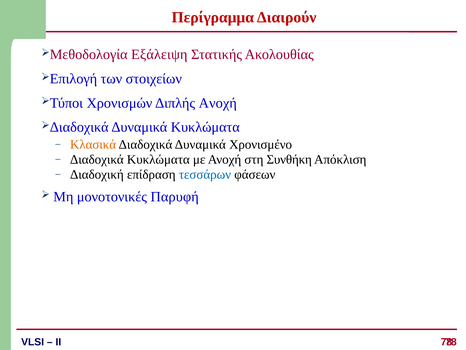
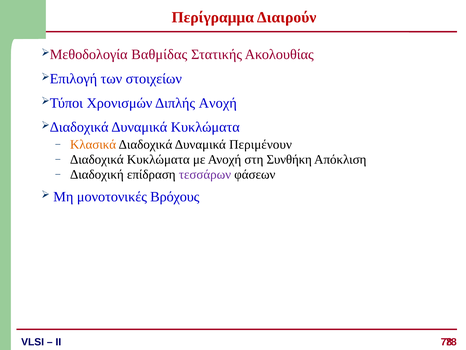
Εξάλειψη: Εξάλειψη -> Βαθμίδας
Χρονισμένο: Χρονισμένο -> Περιμένουν
τεσσάρων colour: blue -> purple
Παρυφή: Παρυφή -> Βρόχους
